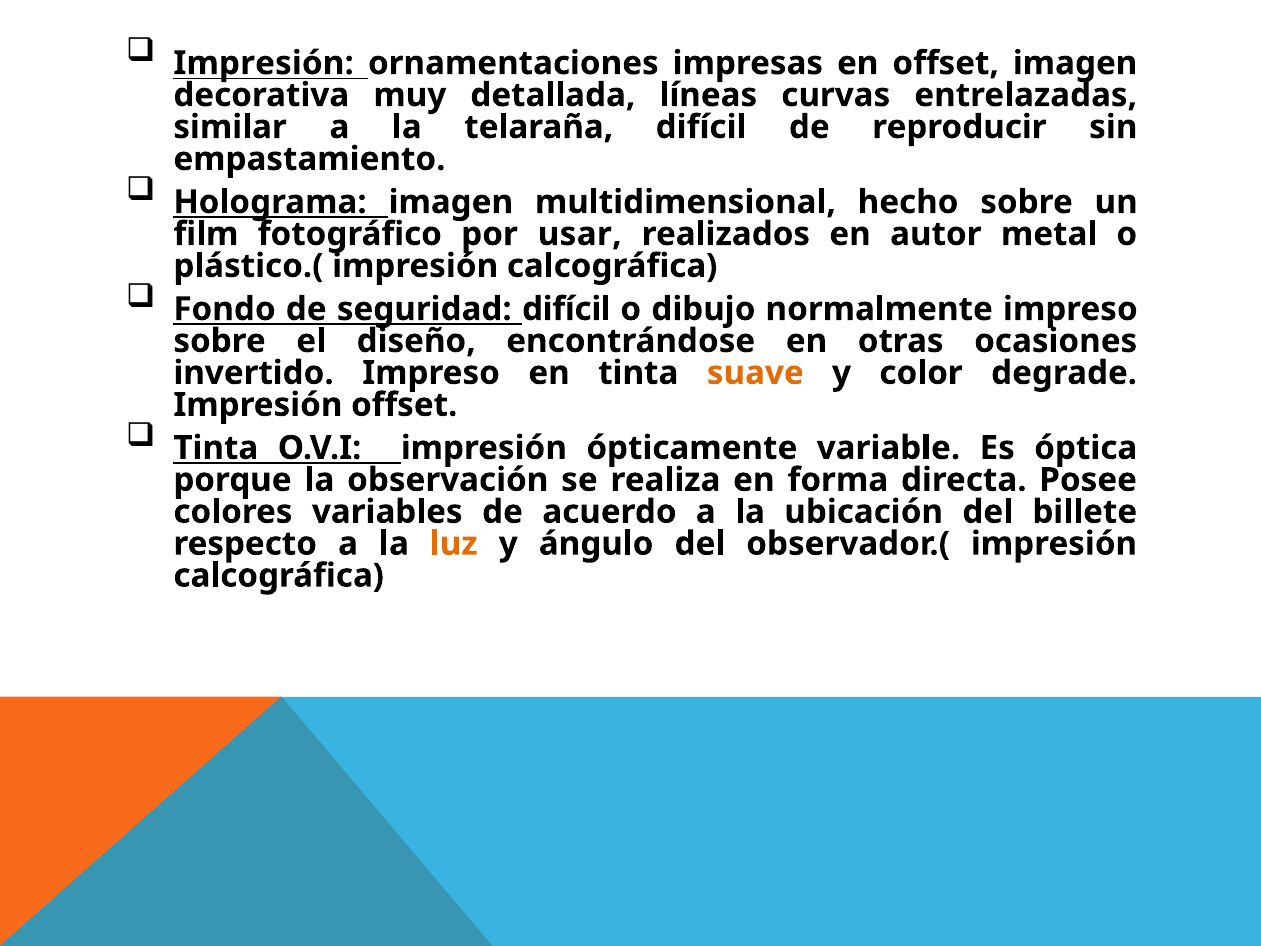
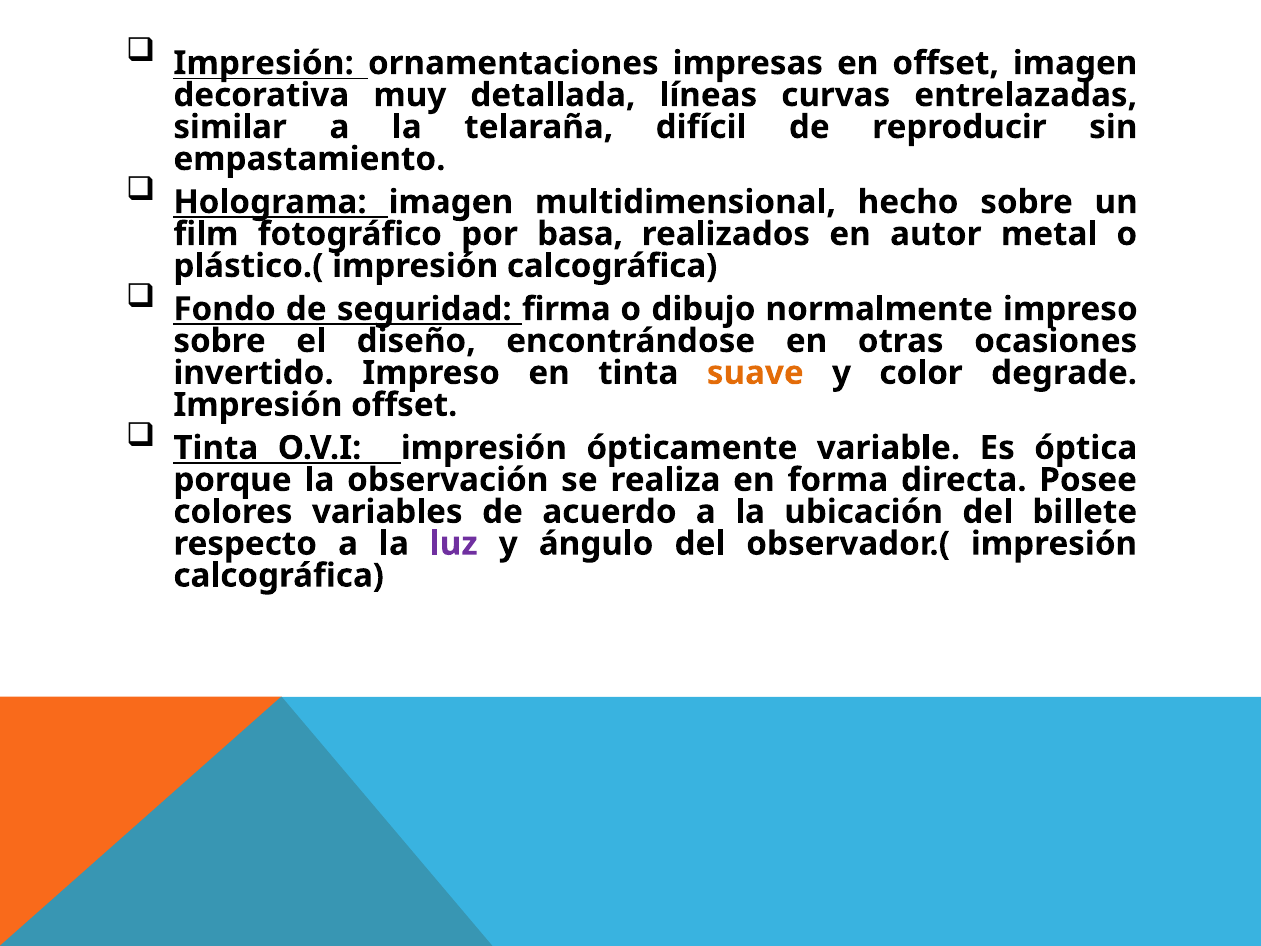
usar: usar -> basa
seguridad difícil: difícil -> firma
luz colour: orange -> purple
